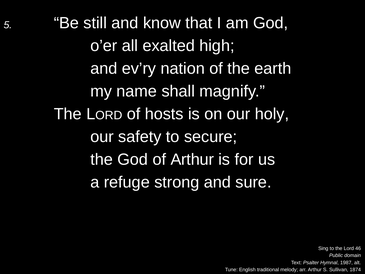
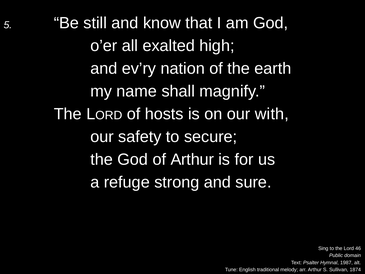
holy: holy -> with
